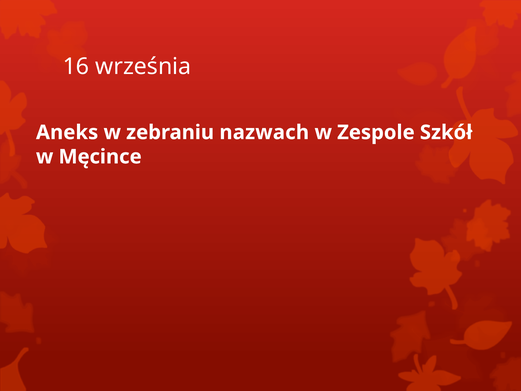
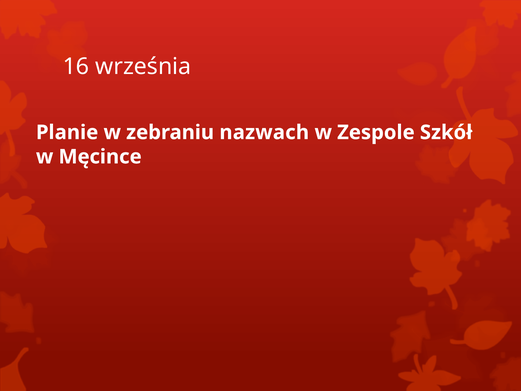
Aneks: Aneks -> Planie
